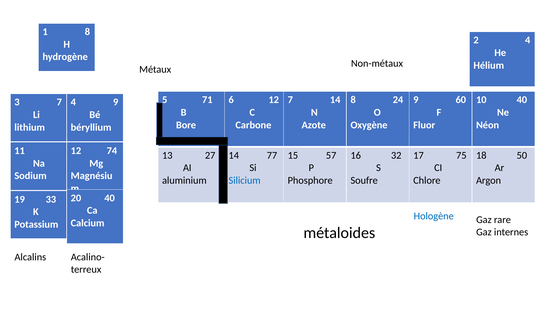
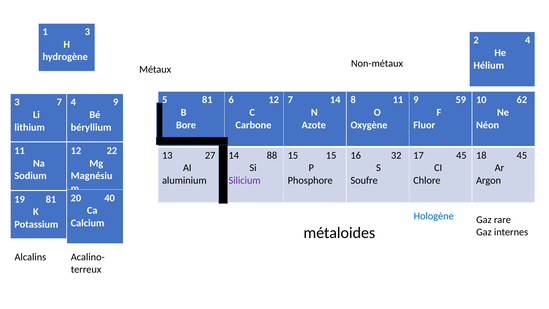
1 8: 8 -> 3
5 71: 71 -> 81
8 24: 24 -> 11
60: 60 -> 59
10 40: 40 -> 62
74: 74 -> 22
77: 77 -> 88
15 57: 57 -> 15
17 75: 75 -> 45
18 50: 50 -> 45
Silicium colour: blue -> purple
19 33: 33 -> 81
